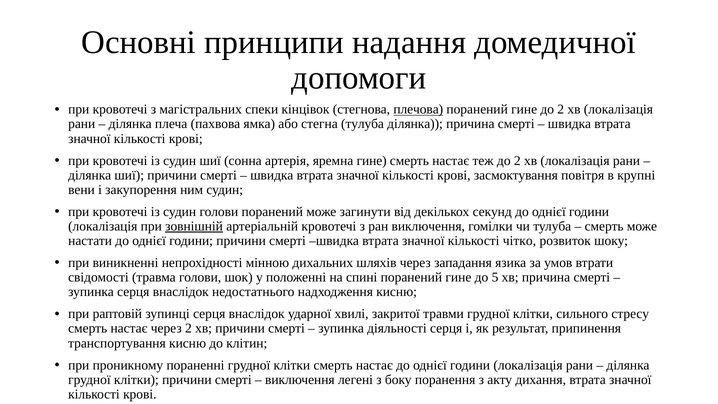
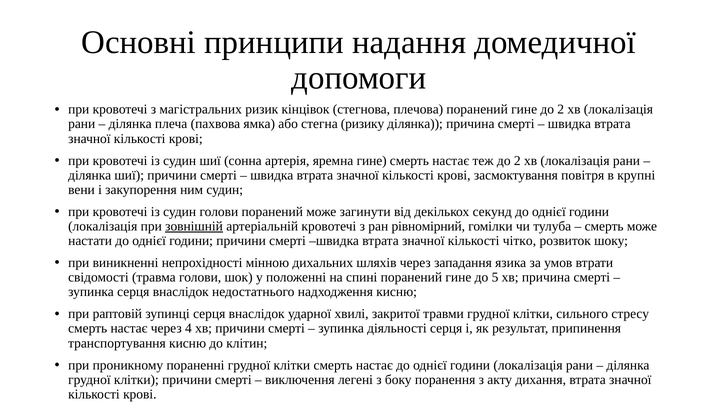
спеки: спеки -> ризик
плечова underline: present -> none
стегна тулуба: тулуба -> ризику
ран виключення: виключення -> рівномірний
через 2: 2 -> 4
